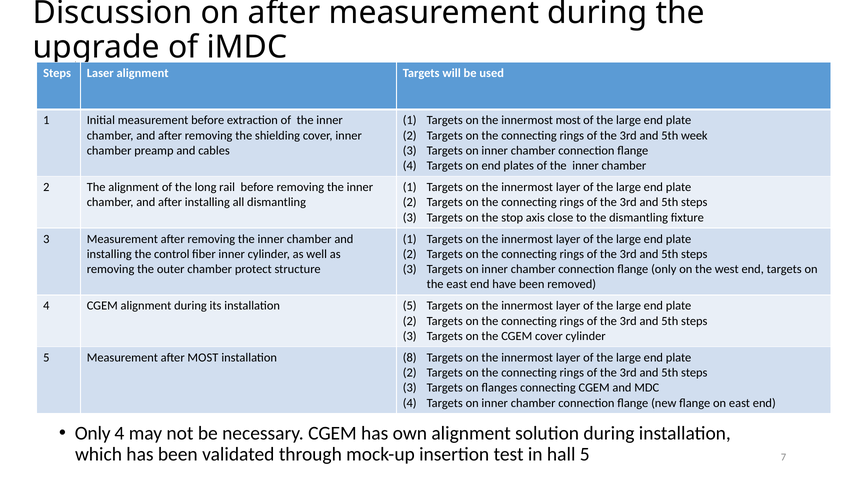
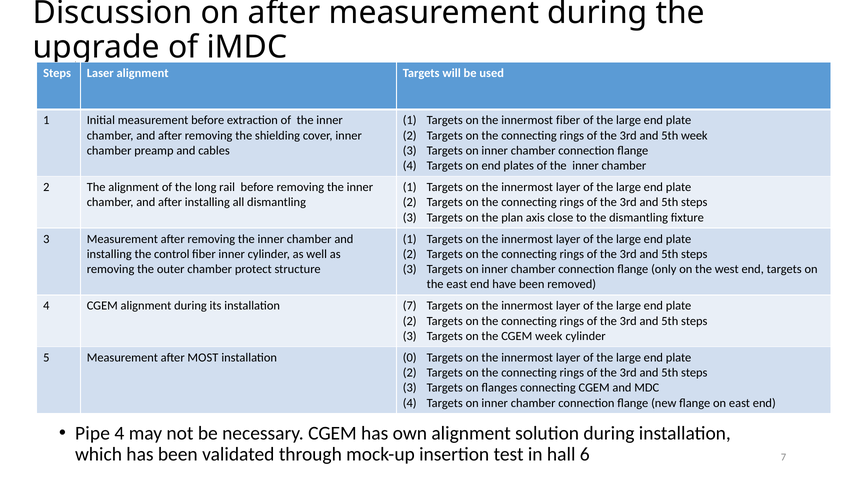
innermost most: most -> fiber
stop: stop -> plan
installation 5: 5 -> 7
CGEM cover: cover -> week
8: 8 -> 0
Only at (93, 433): Only -> Pipe
hall 5: 5 -> 6
